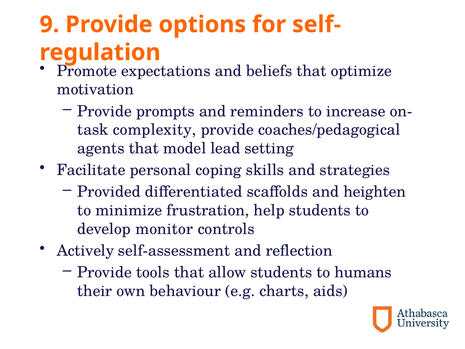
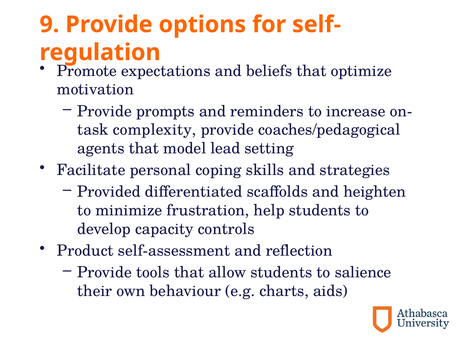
monitor: monitor -> capacity
Actively: Actively -> Product
humans: humans -> salience
